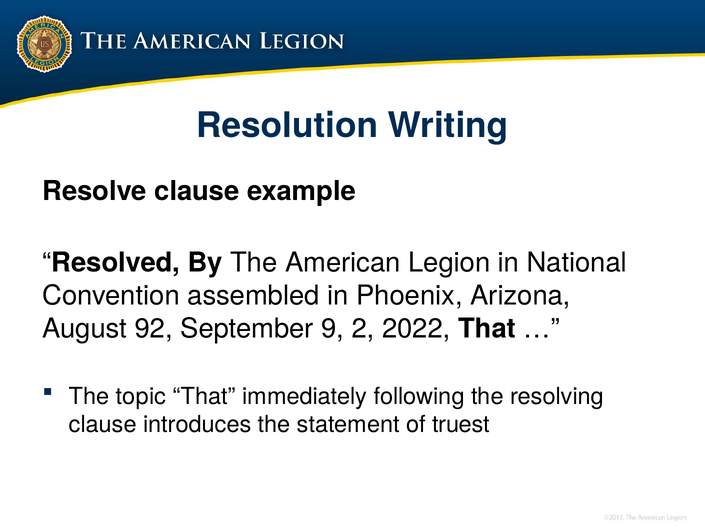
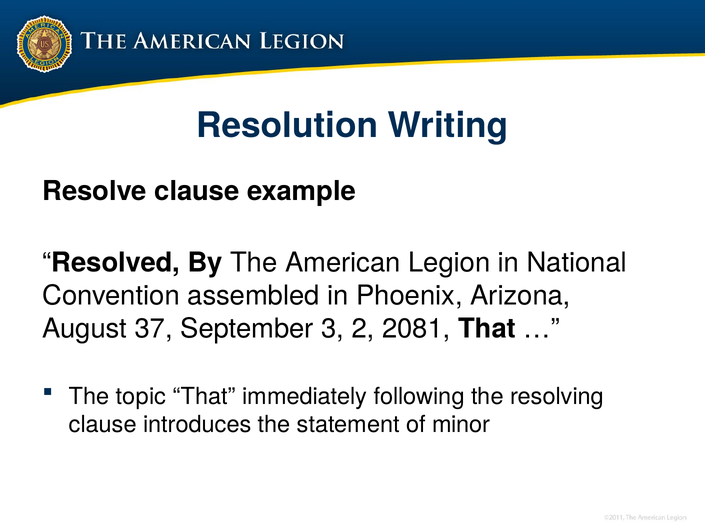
92: 92 -> 37
9: 9 -> 3
2022: 2022 -> 2081
truest: truest -> minor
